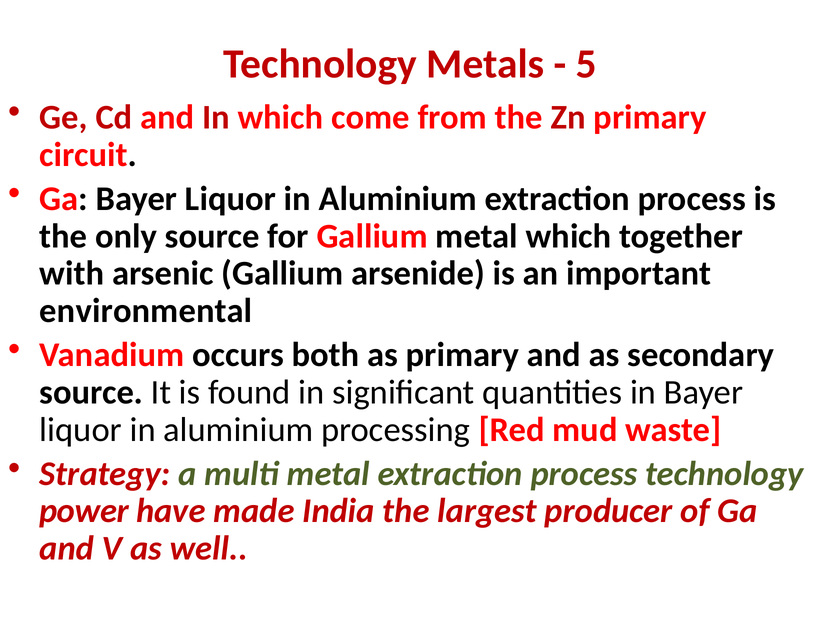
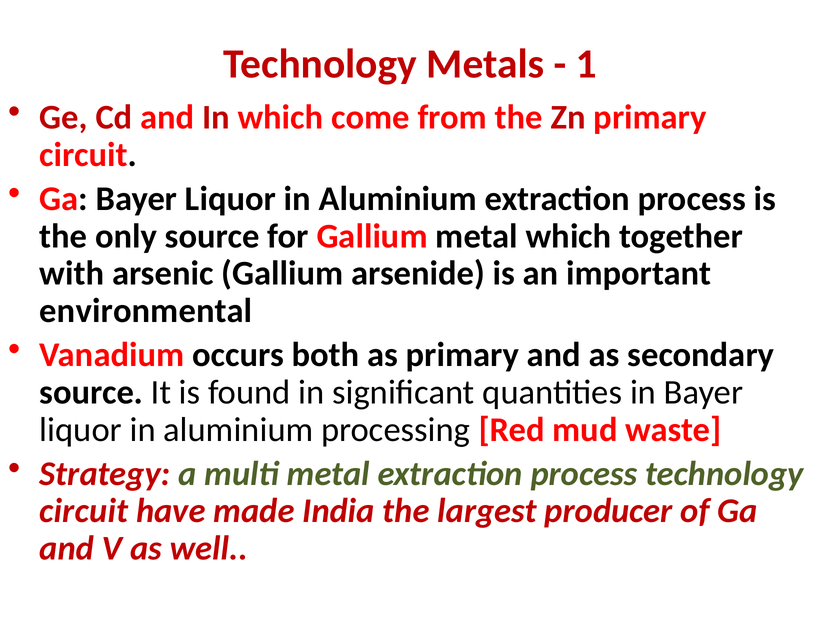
5: 5 -> 1
power at (84, 511): power -> circuit
